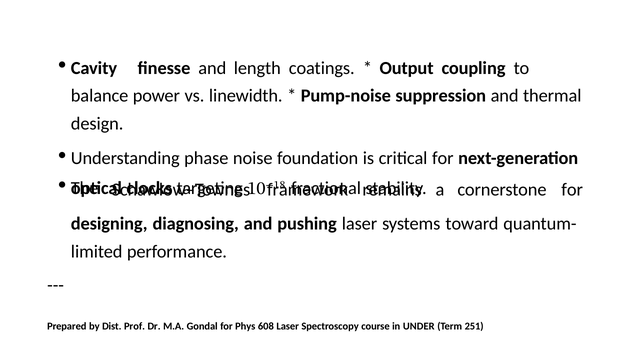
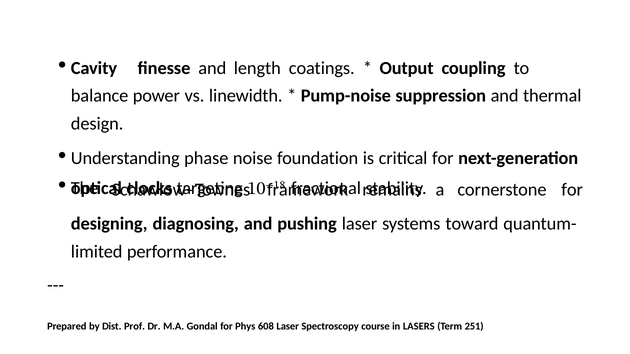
UNDER: UNDER -> LASERS
